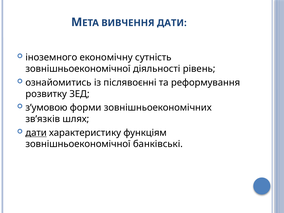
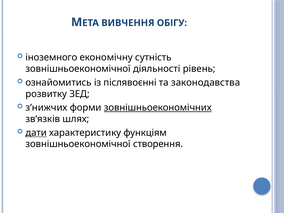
ВИВЧЕННЯ ДАТИ: ДАТИ -> ОБІГУ
реформування: реформування -> законодавства
з’умовою: з’умовою -> з’нижчих
зовнішньоекономічних underline: none -> present
банківські: банківські -> створення
